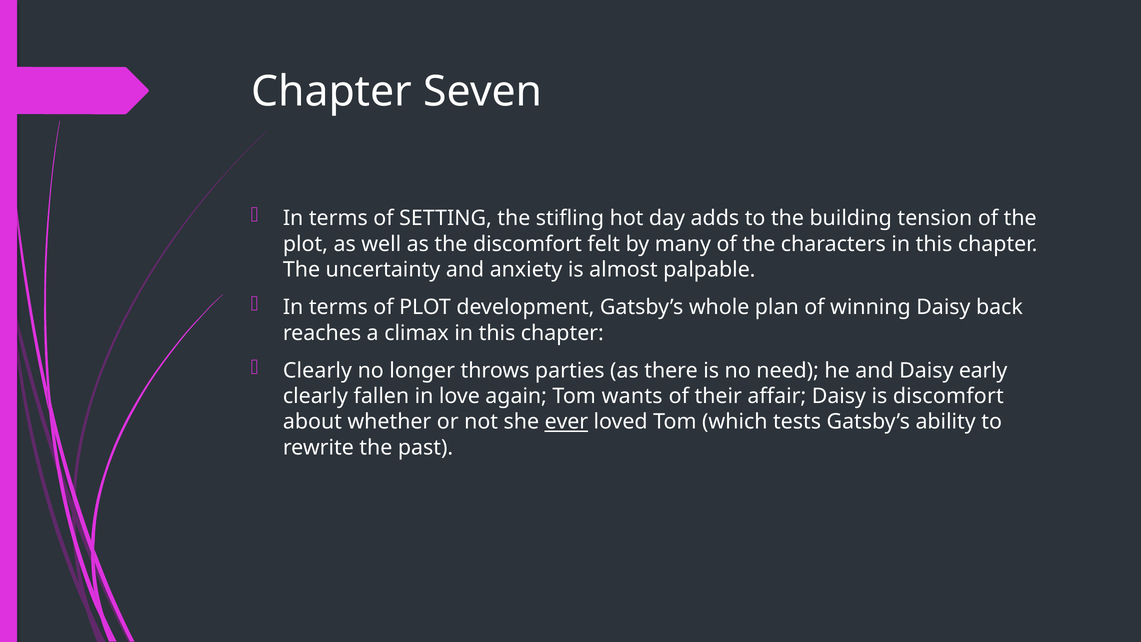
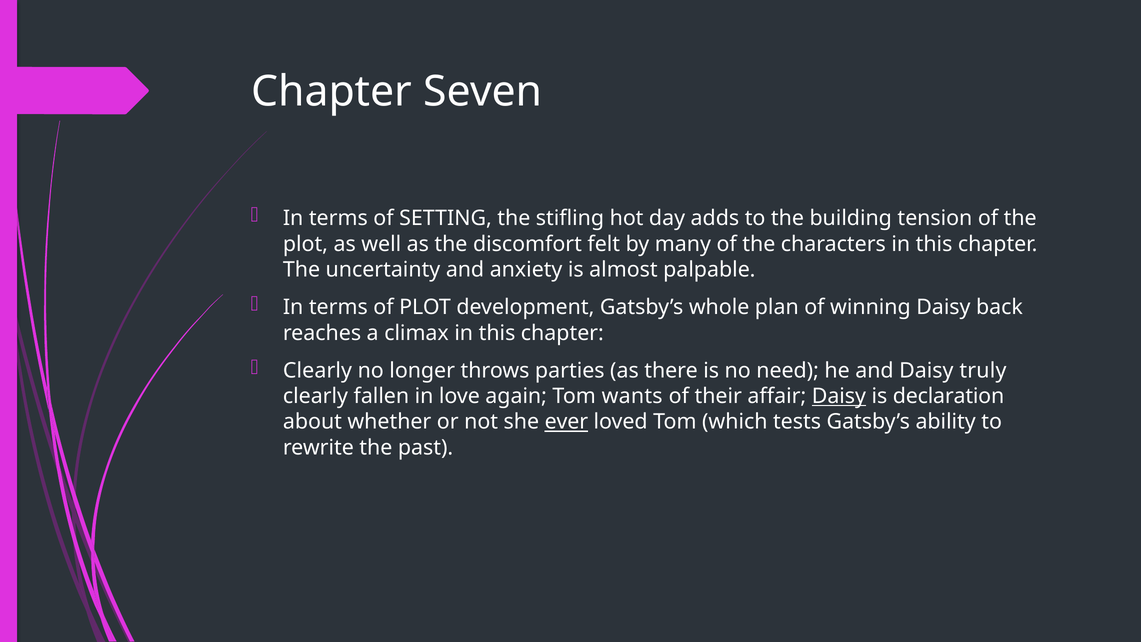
early: early -> truly
Daisy at (839, 396) underline: none -> present
is discomfort: discomfort -> declaration
